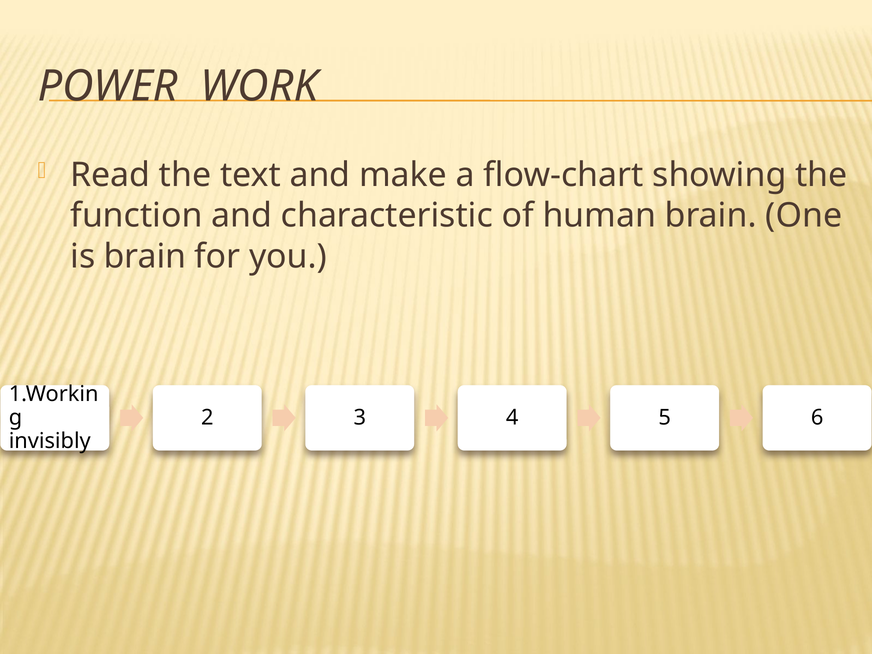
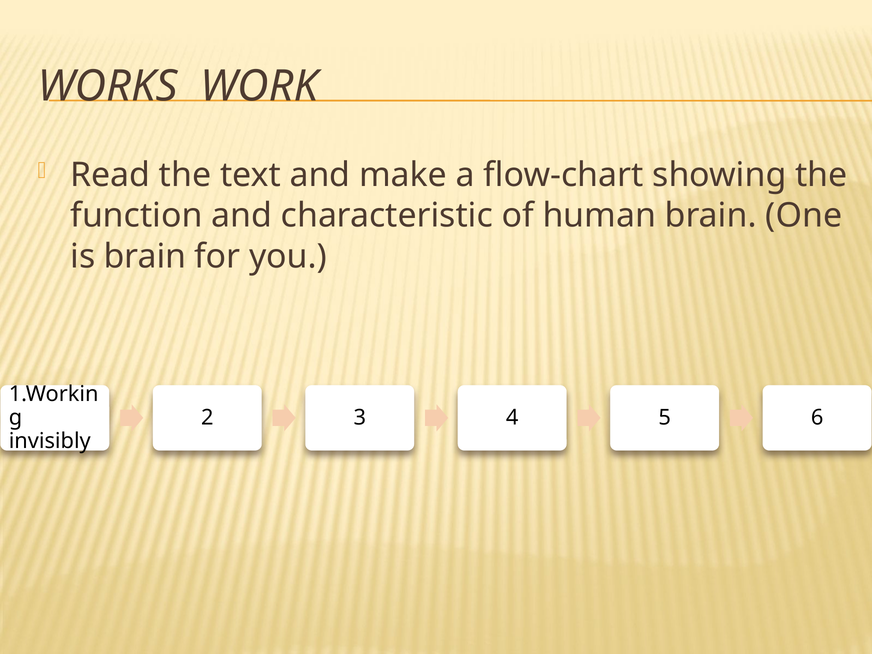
POWER: POWER -> WORKS
